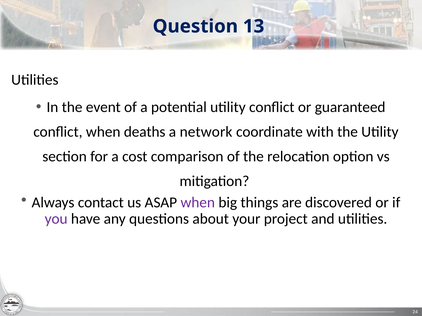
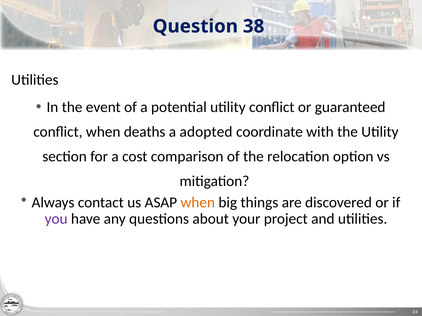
13: 13 -> 38
network: network -> adopted
when at (198, 203) colour: purple -> orange
